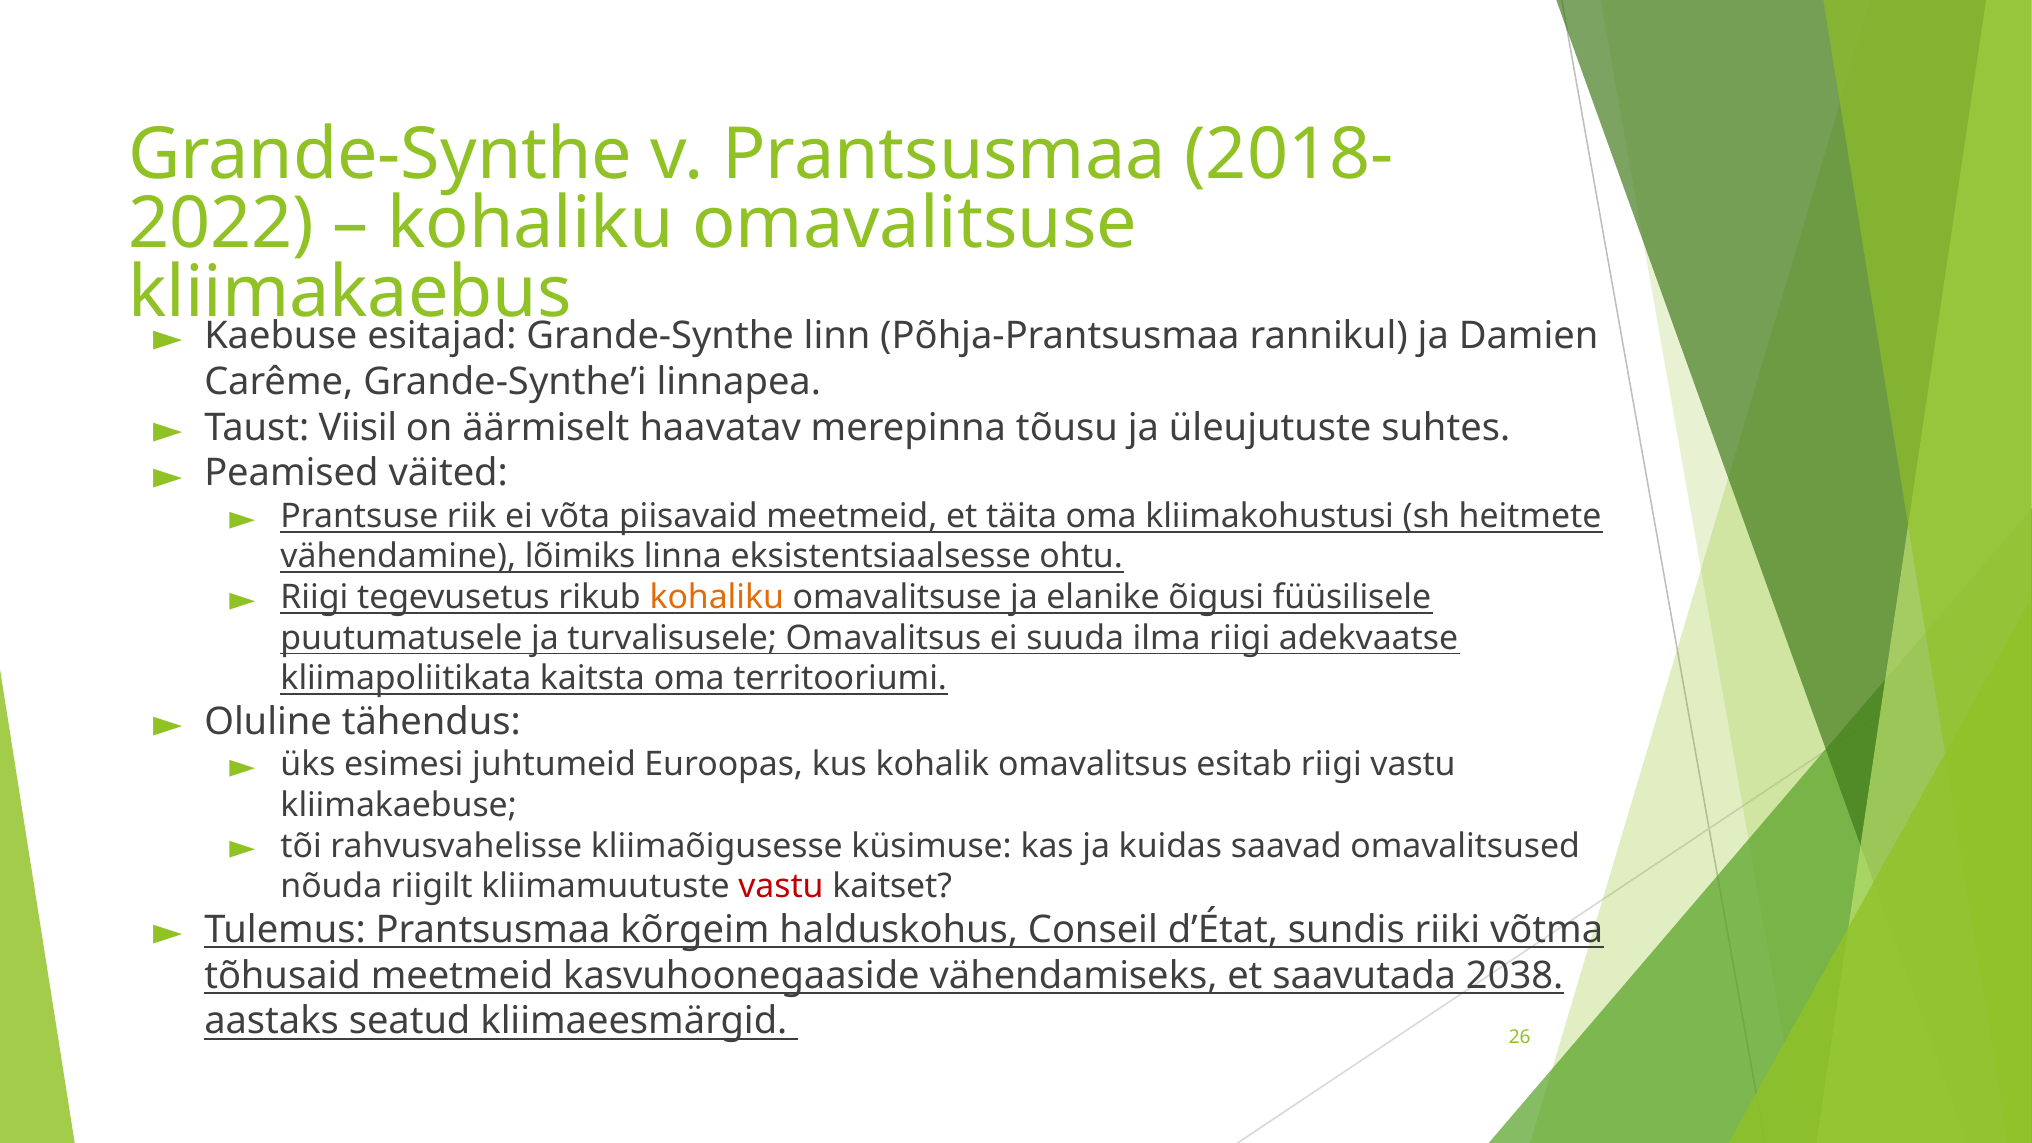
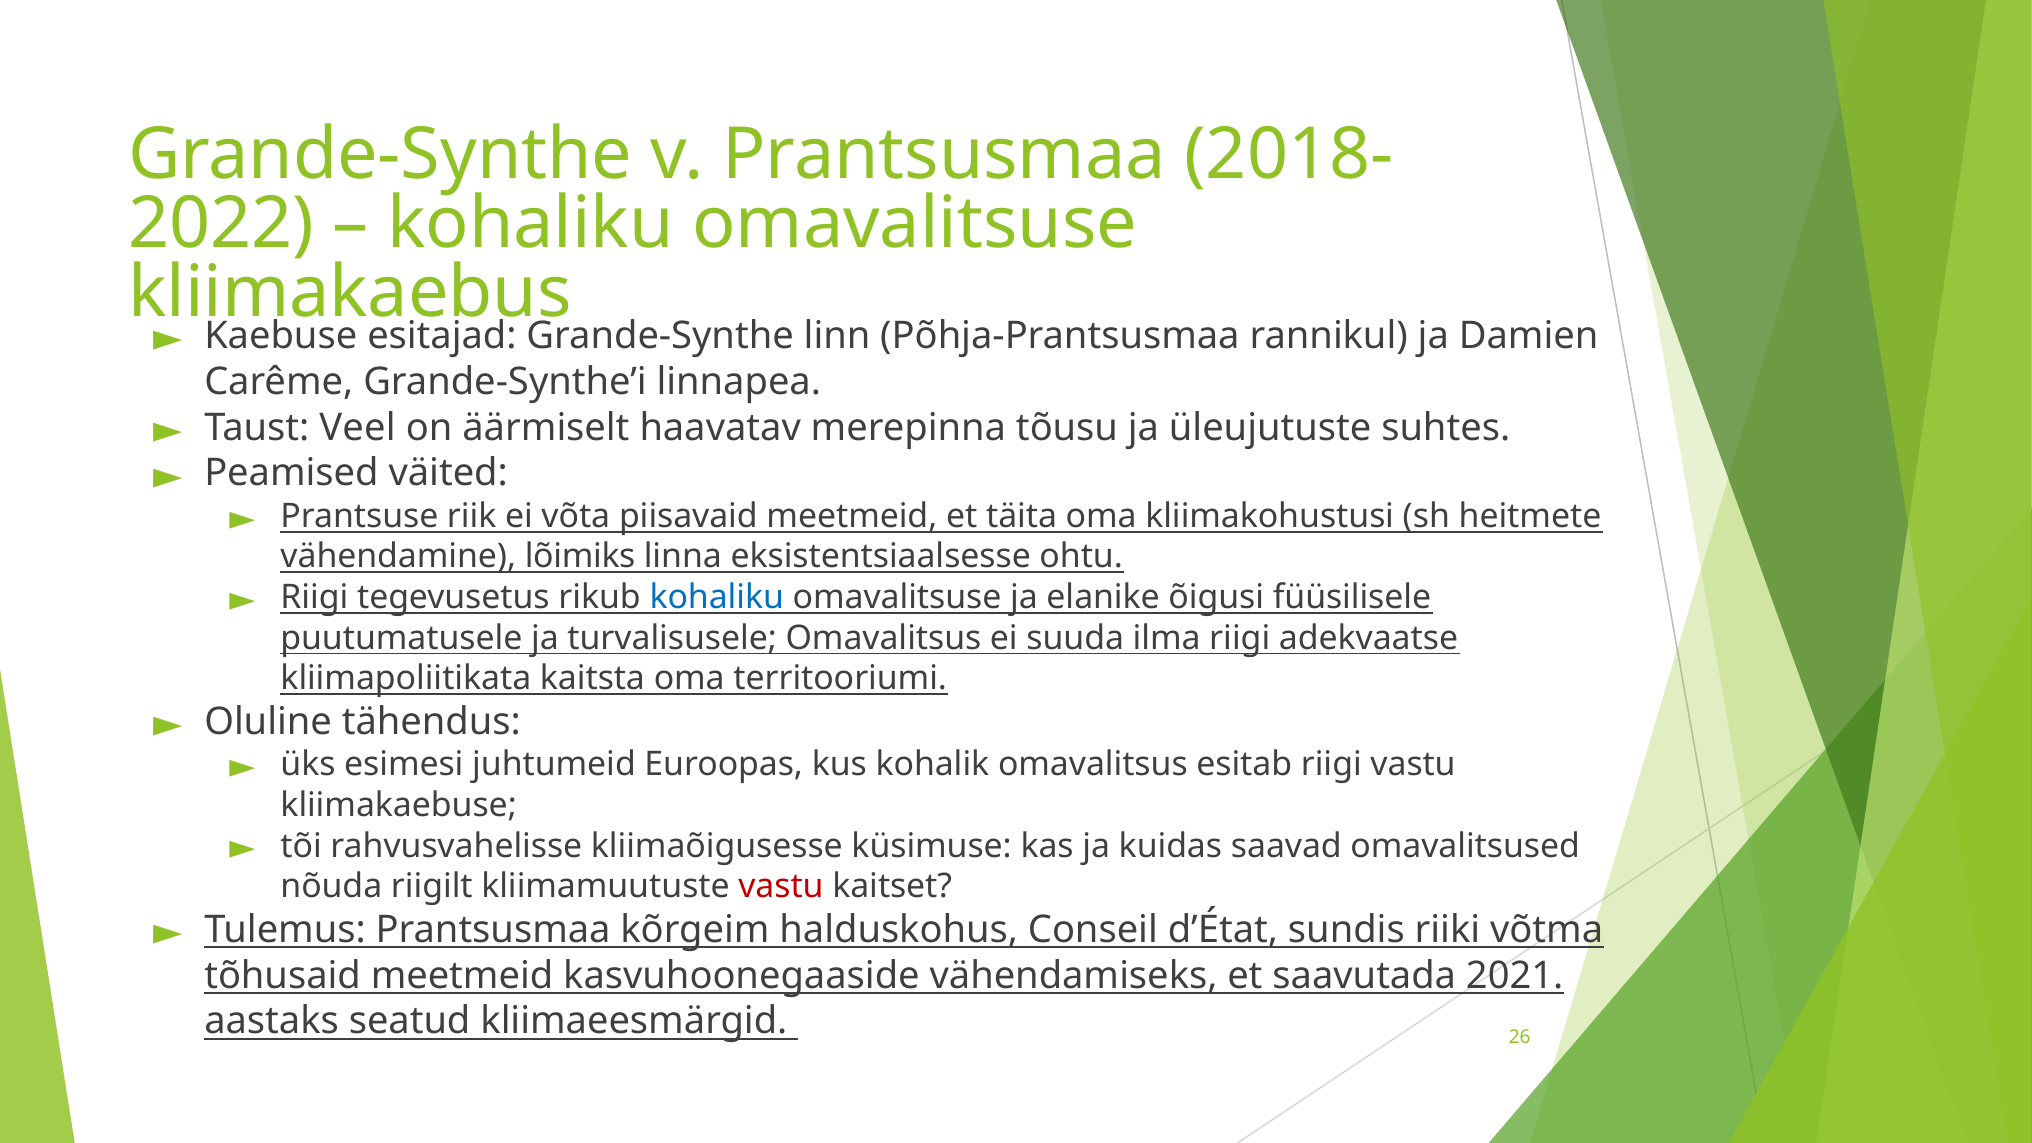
Viisil: Viisil -> Veel
kohaliku at (717, 597) colour: orange -> blue
2038: 2038 -> 2021
